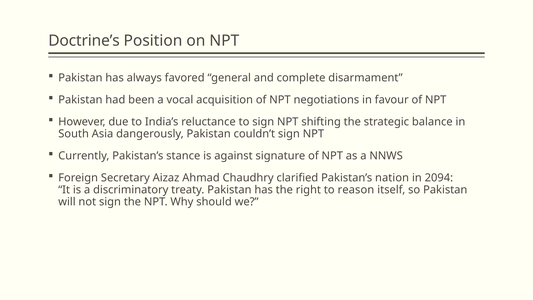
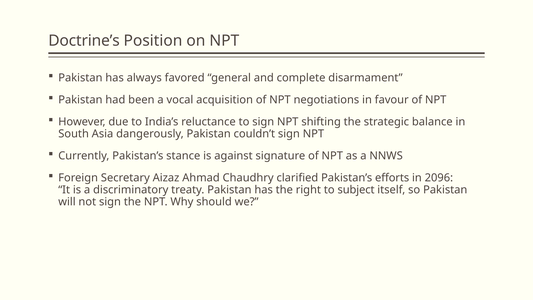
nation: nation -> efforts
2094: 2094 -> 2096
reason: reason -> subject
